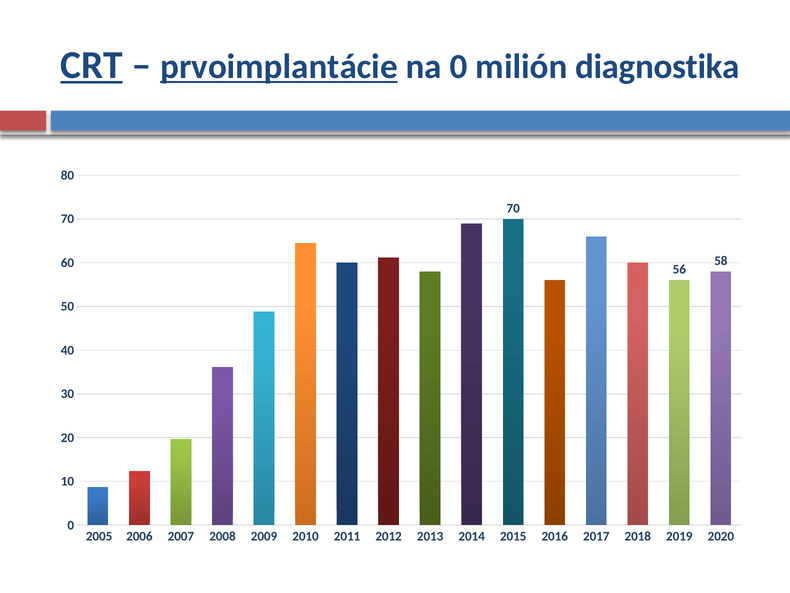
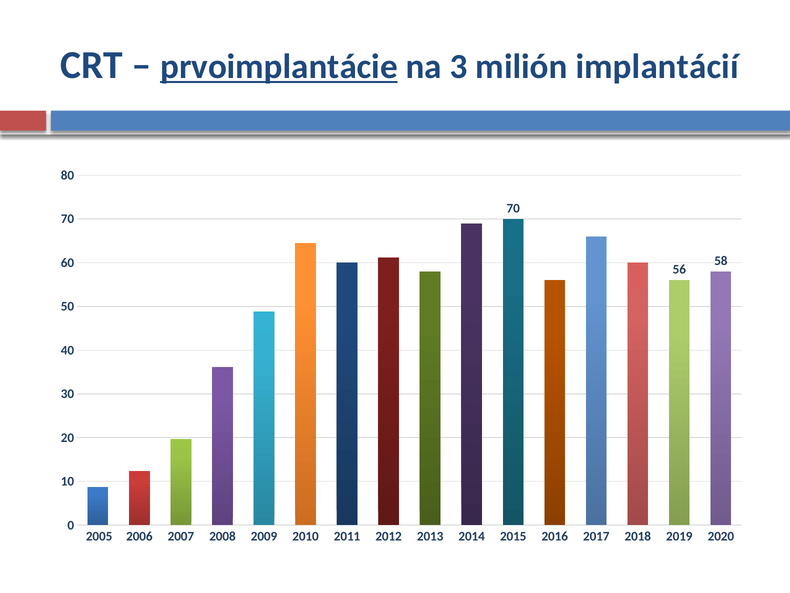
CRT underline: present -> none
na 0: 0 -> 3
diagnostika: diagnostika -> implantácií
